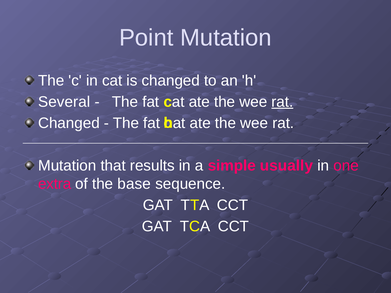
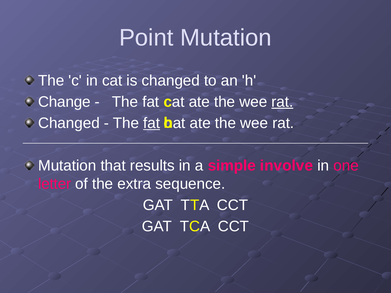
Several: Several -> Change
fat at (152, 123) underline: none -> present
usually: usually -> involve
extra: extra -> letter
base: base -> extra
